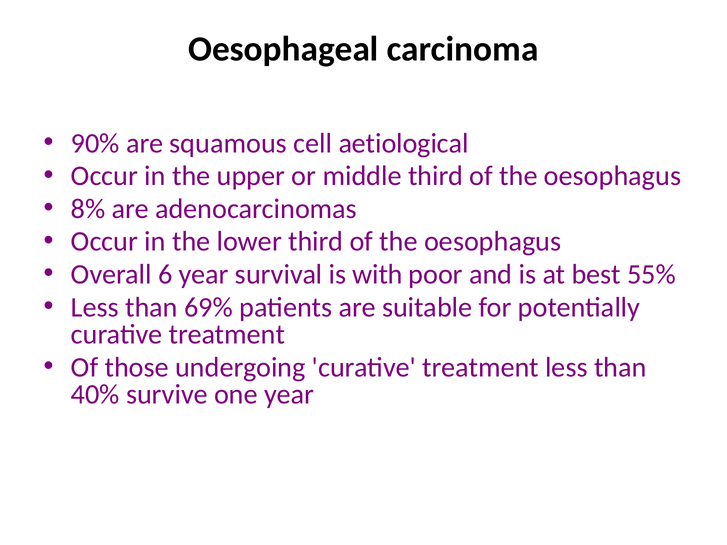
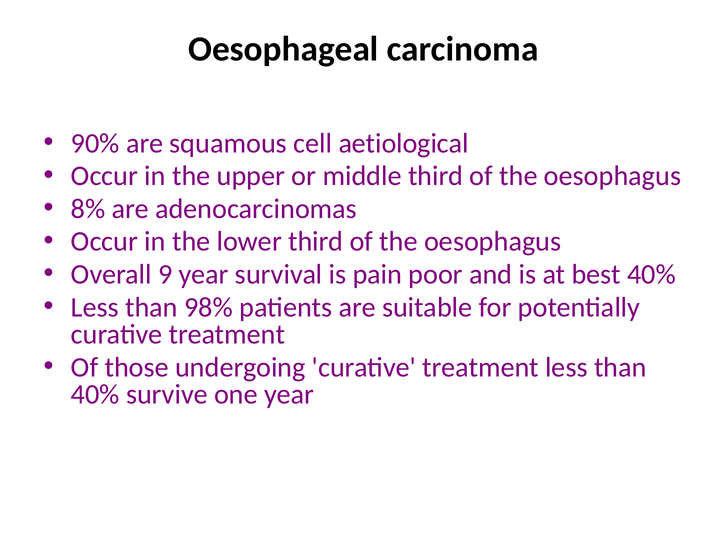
6: 6 -> 9
with: with -> pain
best 55%: 55% -> 40%
69%: 69% -> 98%
